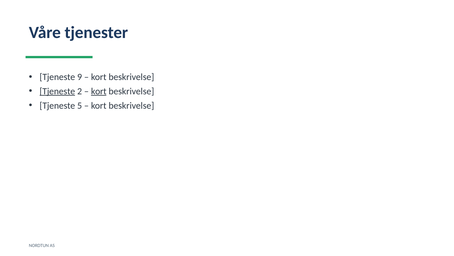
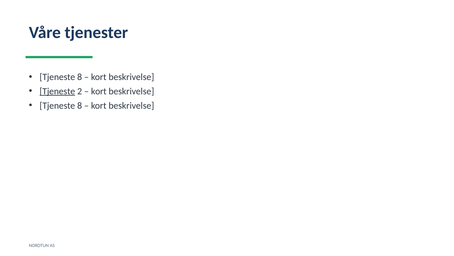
9 at (80, 77): 9 -> 8
kort at (99, 91) underline: present -> none
5 at (80, 105): 5 -> 8
